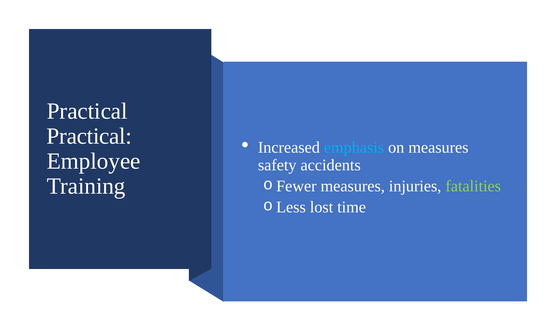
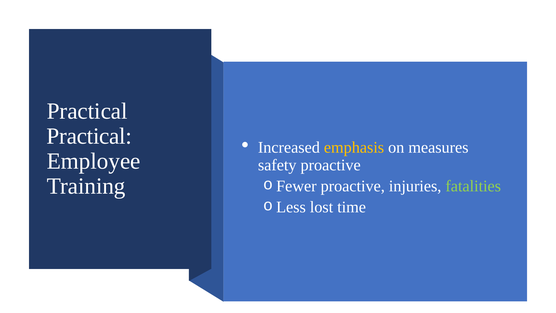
emphasis colour: light blue -> yellow
safety accidents: accidents -> proactive
measures at (353, 186): measures -> proactive
